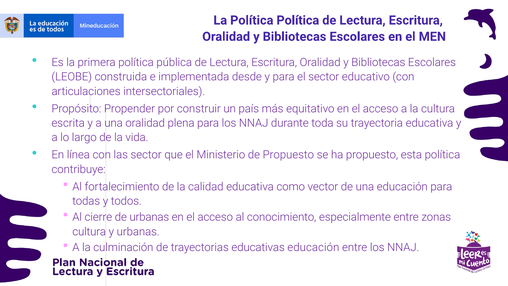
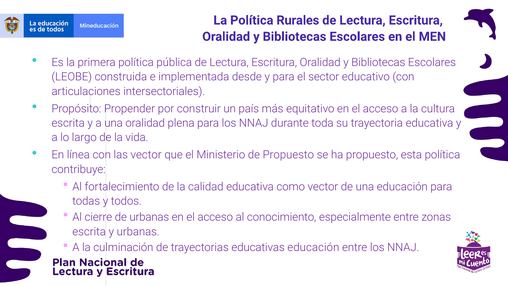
Política Política: Política -> Rurales
las sector: sector -> vector
cultura at (89, 231): cultura -> escrita
